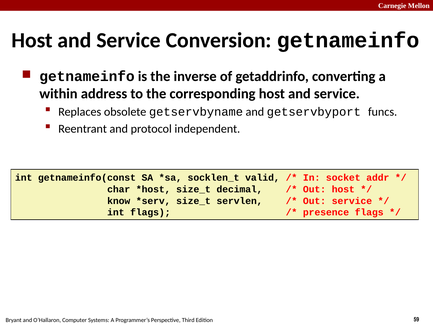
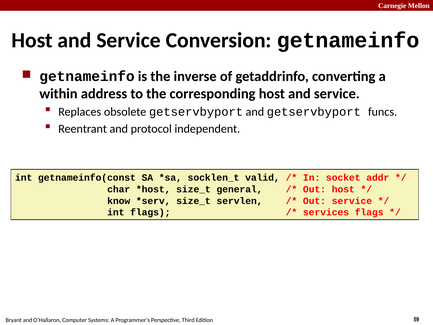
obsolete getservbyname: getservbyname -> getservbyport
decimal: decimal -> general
presence: presence -> services
